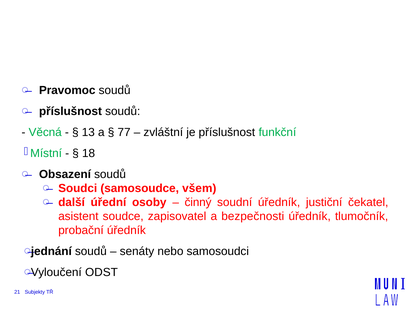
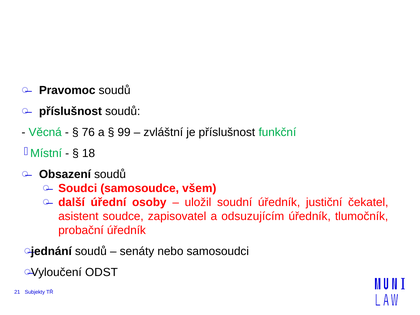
13: 13 -> 76
77: 77 -> 99
činný: činný -> uložil
bezpečnosti: bezpečnosti -> odsuzujícím
